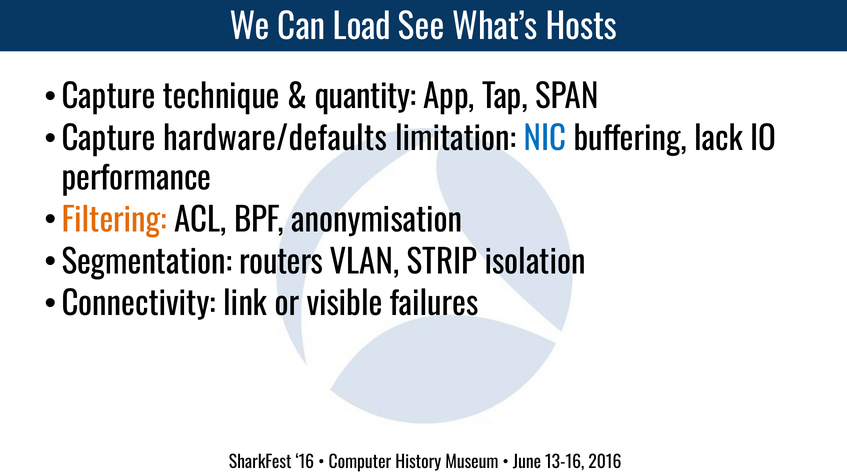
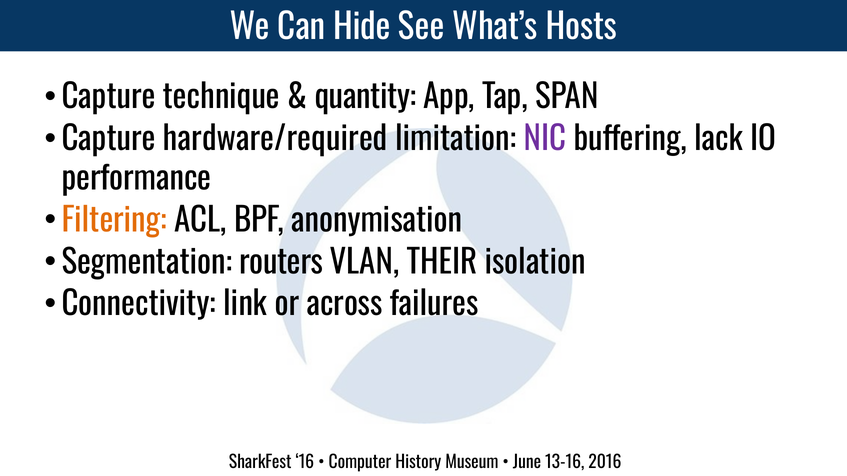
Load: Load -> Hide
hardware/defaults: hardware/defaults -> hardware/required
NIC colour: blue -> purple
STRIP: STRIP -> THEIR
visible: visible -> across
